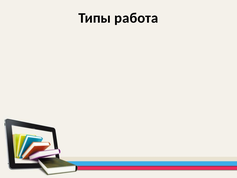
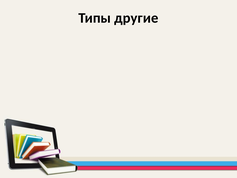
работа: работа -> другие
